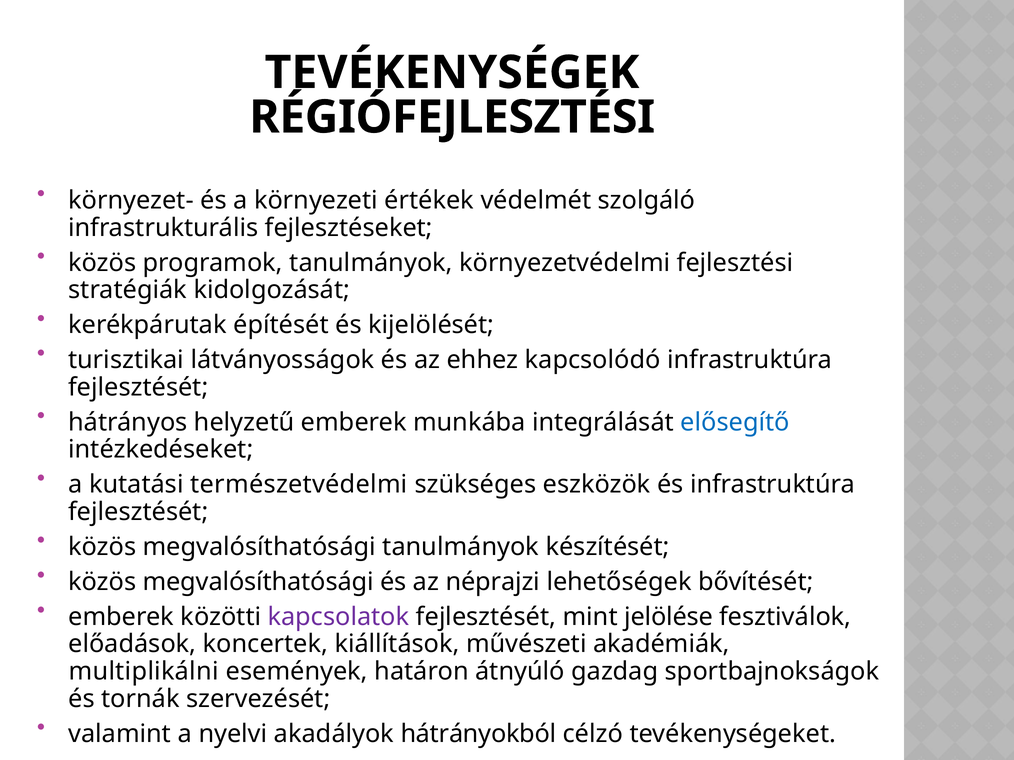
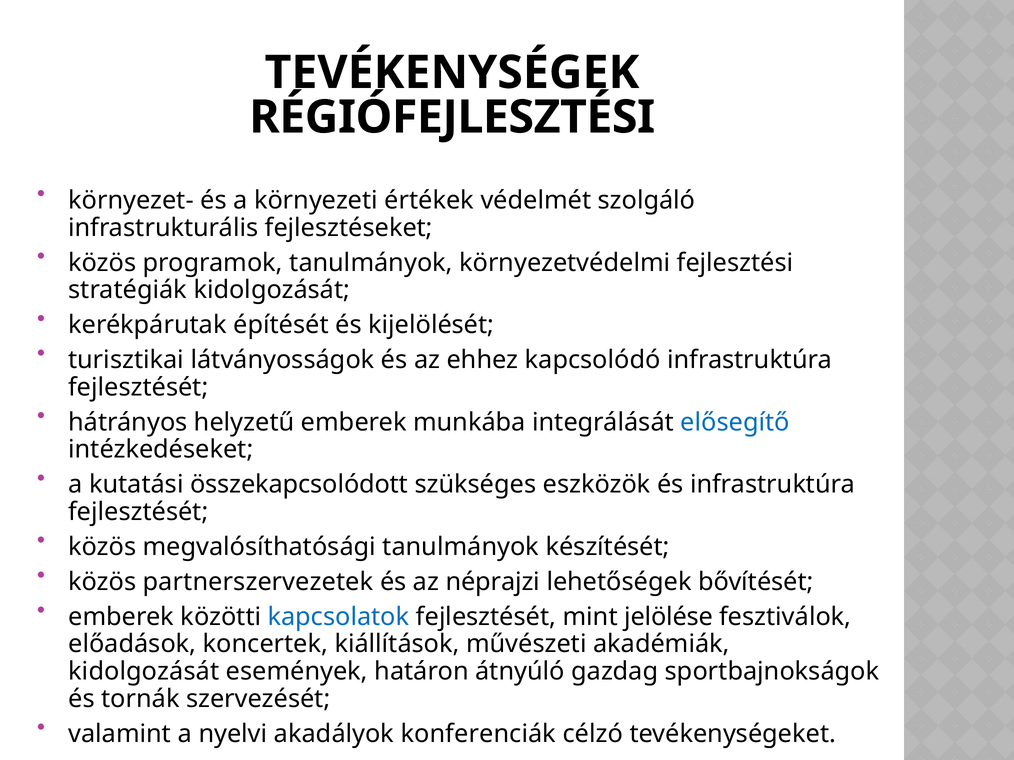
természetvédelmi: természetvédelmi -> összekapcsolódott
megvalósíthatósági at (258, 582): megvalósíthatósági -> partnerszervezetek
kapcsolatok colour: purple -> blue
multiplikálni at (144, 672): multiplikálni -> kidolgozását
hátrányokból: hátrányokból -> konferenciák
